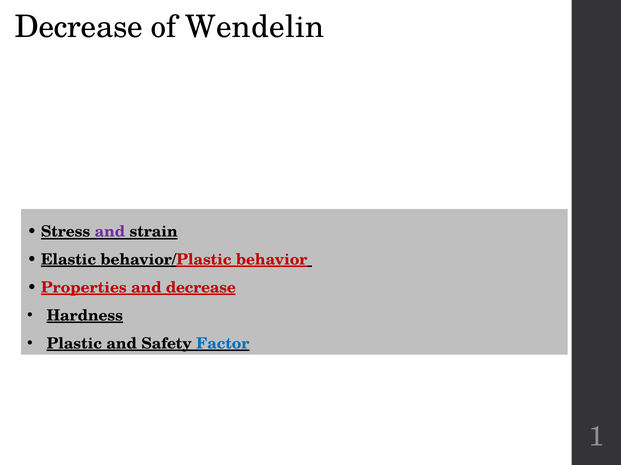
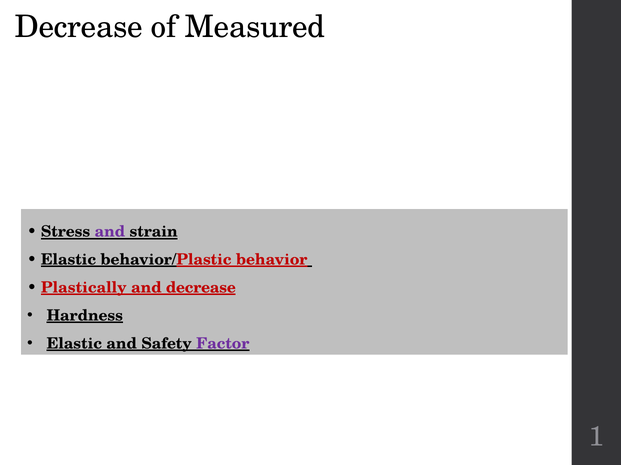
Wendelin: Wendelin -> Measured
Properties: Properties -> Plastically
Plastic at (74, 344): Plastic -> Elastic
Factor colour: blue -> purple
